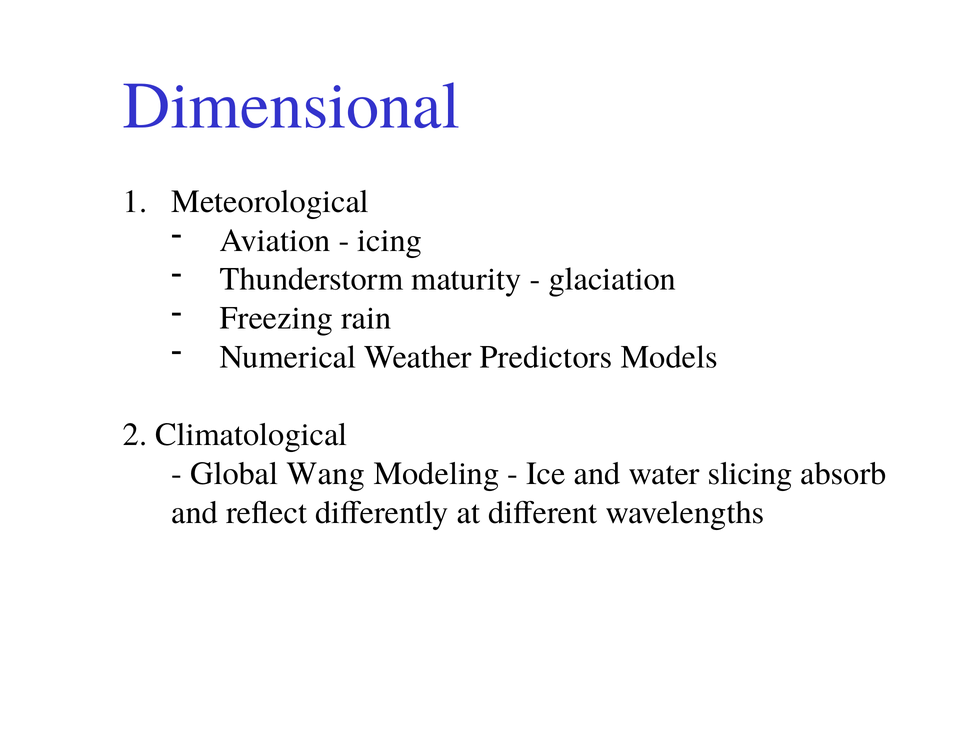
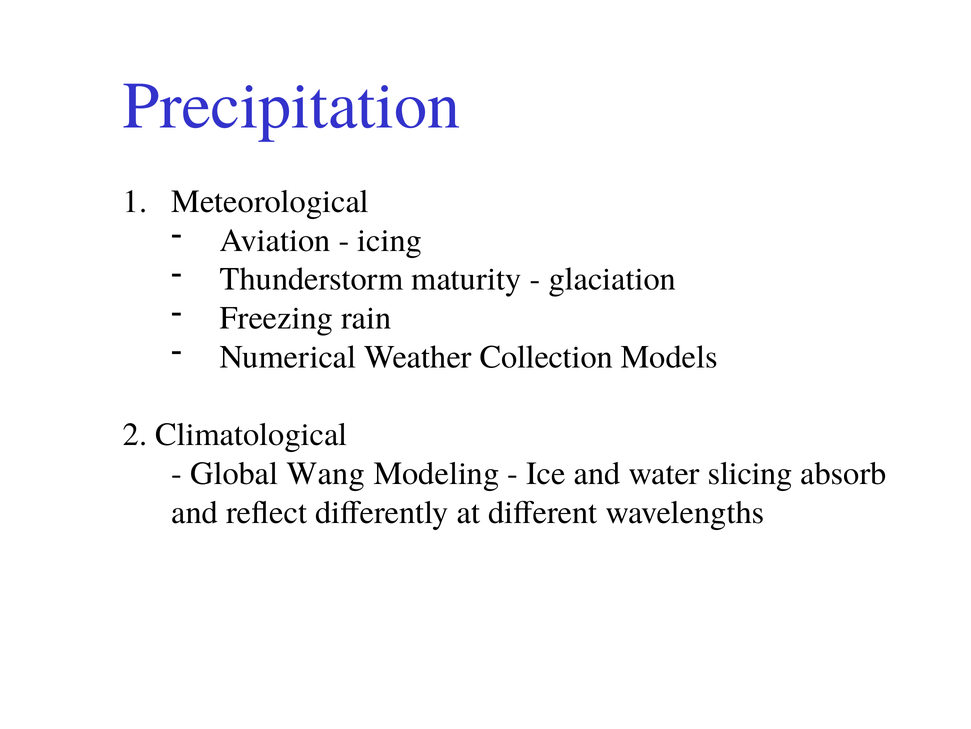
Dimensional: Dimensional -> Precipitation
Predictors: Predictors -> Collection
